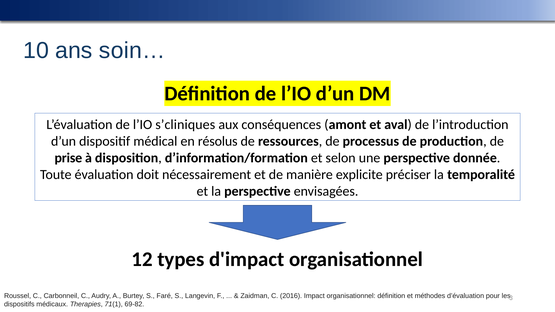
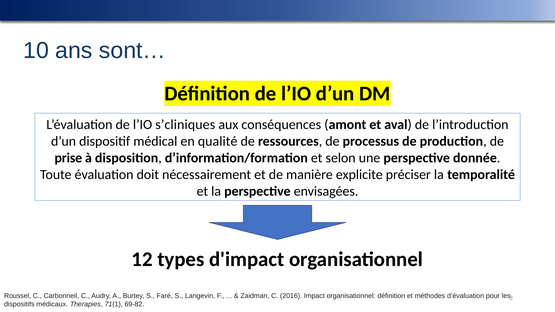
soin…: soin… -> sont…
résolus: résolus -> qualité
